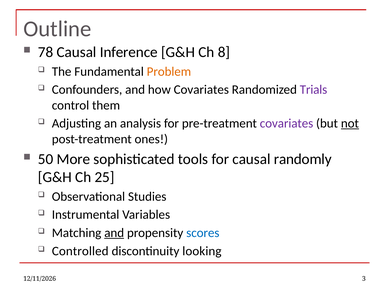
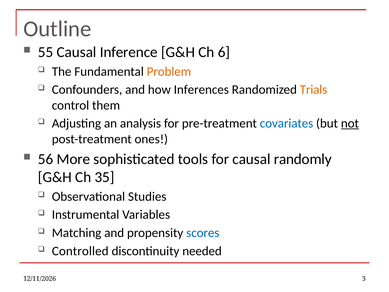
78: 78 -> 55
8: 8 -> 6
how Covariates: Covariates -> Inferences
Trials colour: purple -> orange
covariates at (287, 123) colour: purple -> blue
50: 50 -> 56
25: 25 -> 35
and at (114, 233) underline: present -> none
looking: looking -> needed
